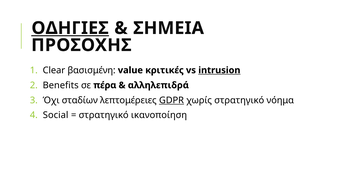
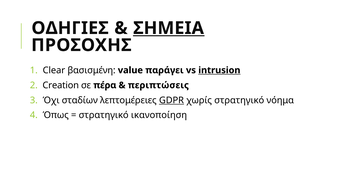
ΟΔΗΓΙΕΣ underline: present -> none
ΣΗΜΕΙΑ underline: none -> present
κριτικές: κριτικές -> παράγει
Benefits: Benefits -> Creation
αλληλεπιδρά: αλληλεπιδρά -> περιπτώσεις
Social: Social -> Όπως
